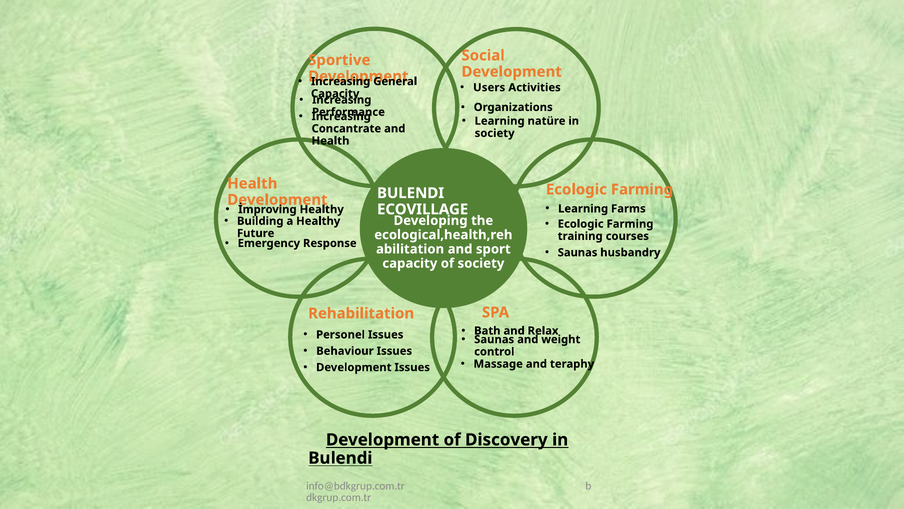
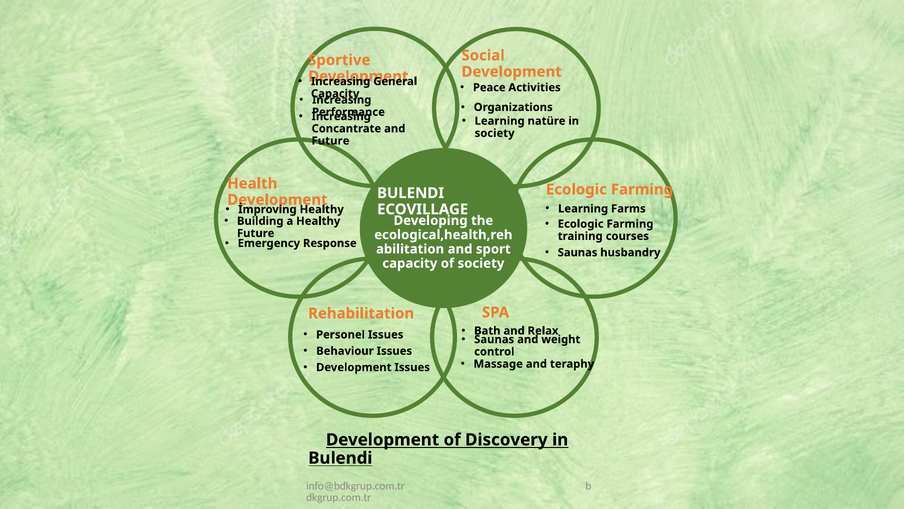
Users: Users -> Peace
Health at (331, 141): Health -> Future
